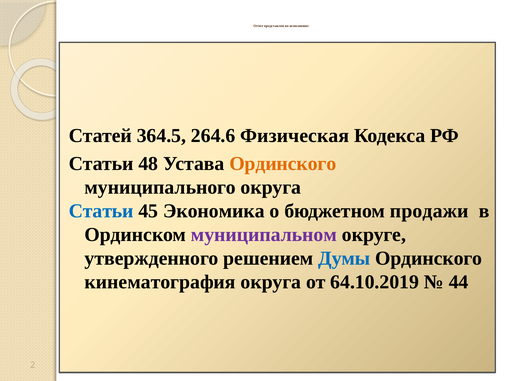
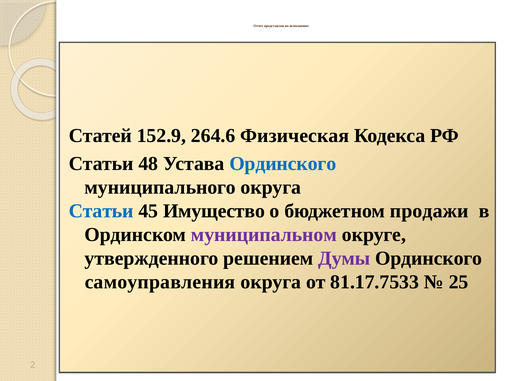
364.5: 364.5 -> 152.9
Ординского at (283, 163) colour: orange -> blue
Экономика: Экономика -> Имущество
Думы colour: blue -> purple
кинематография: кинематография -> самоуправления
64.10.2019: 64.10.2019 -> 81.17.7533
44: 44 -> 25
